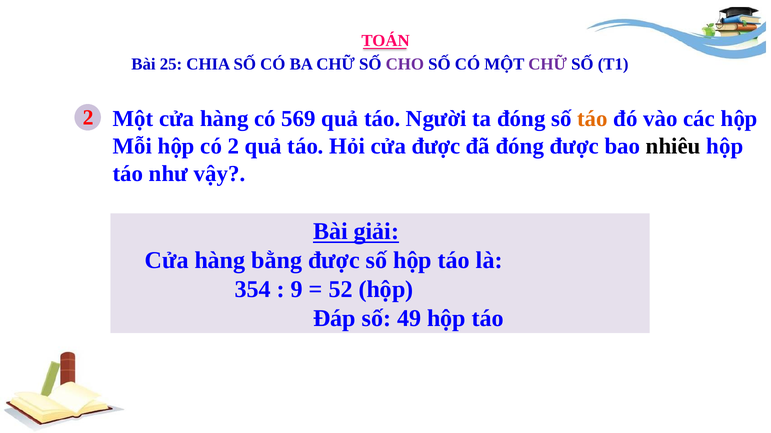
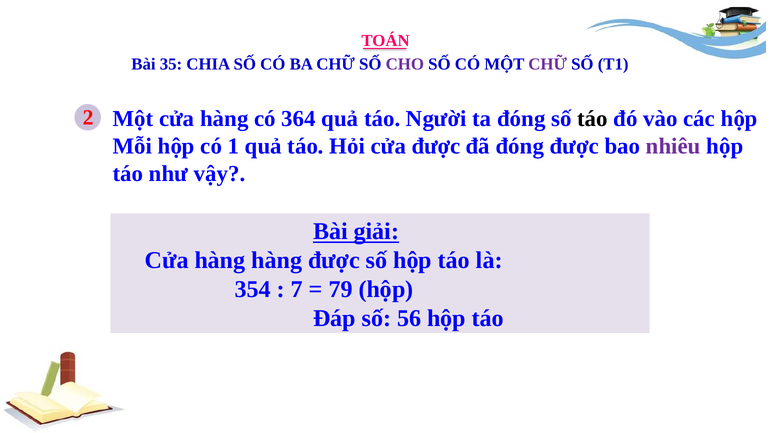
25: 25 -> 35
569: 569 -> 364
táo at (592, 119) colour: orange -> black
có 2: 2 -> 1
nhiêu colour: black -> purple
hàng bằng: bằng -> hàng
9: 9 -> 7
52: 52 -> 79
49: 49 -> 56
